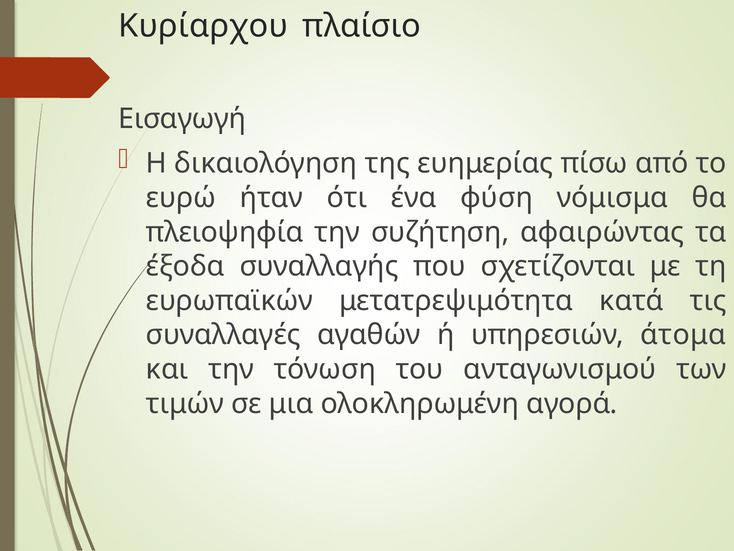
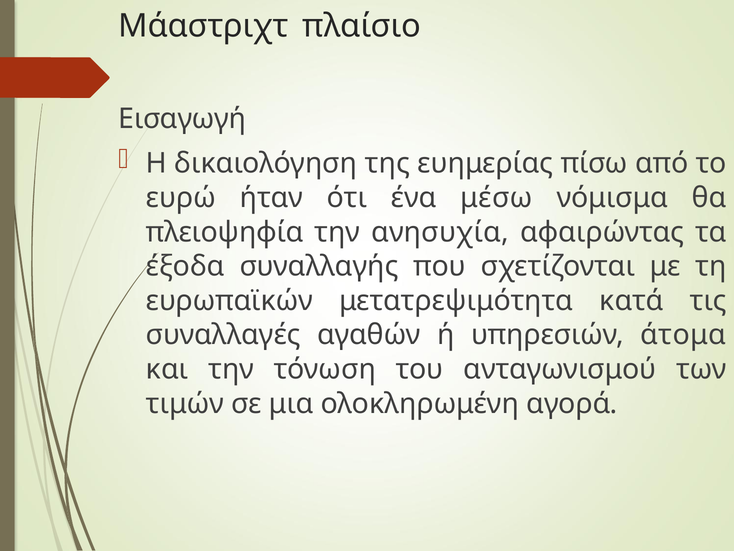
Κυρίαρχου: Κυρίαρχου -> Μάαστριχτ
φύση: φύση -> μέσω
συζήτηση: συζήτηση -> ανησυχία
